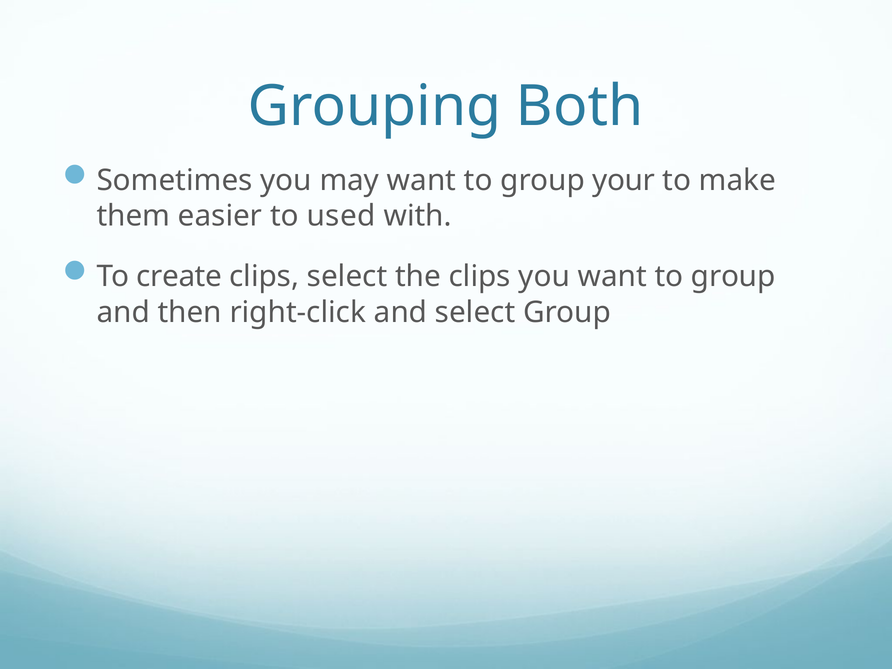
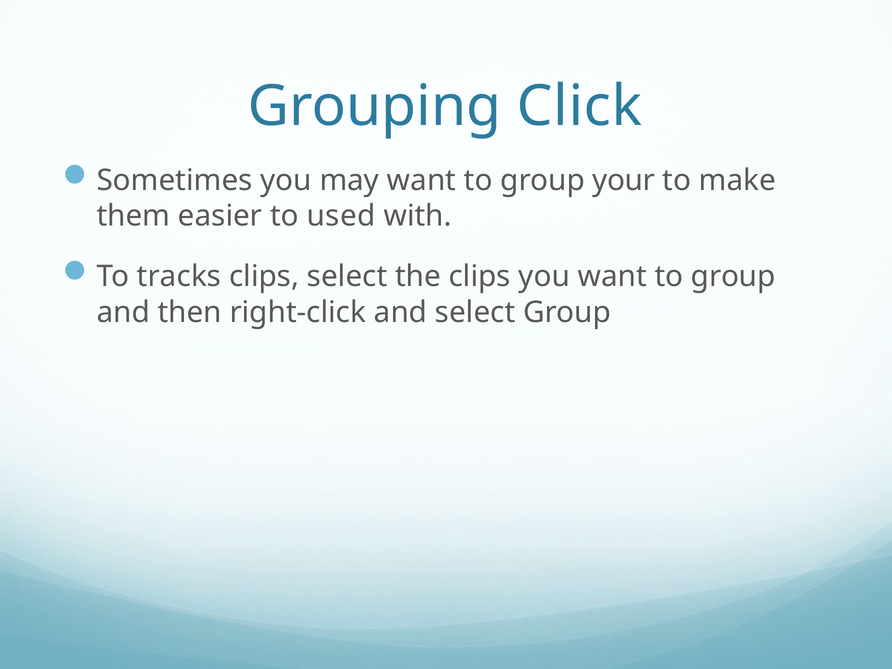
Both: Both -> Click
create: create -> tracks
